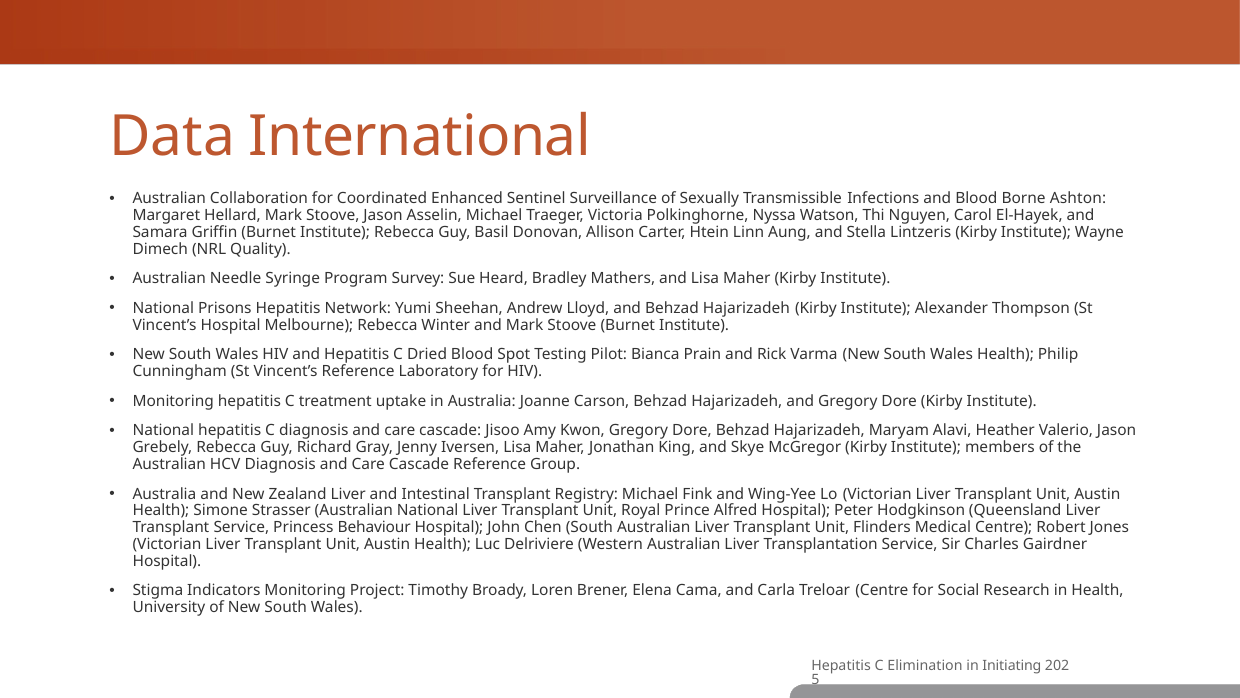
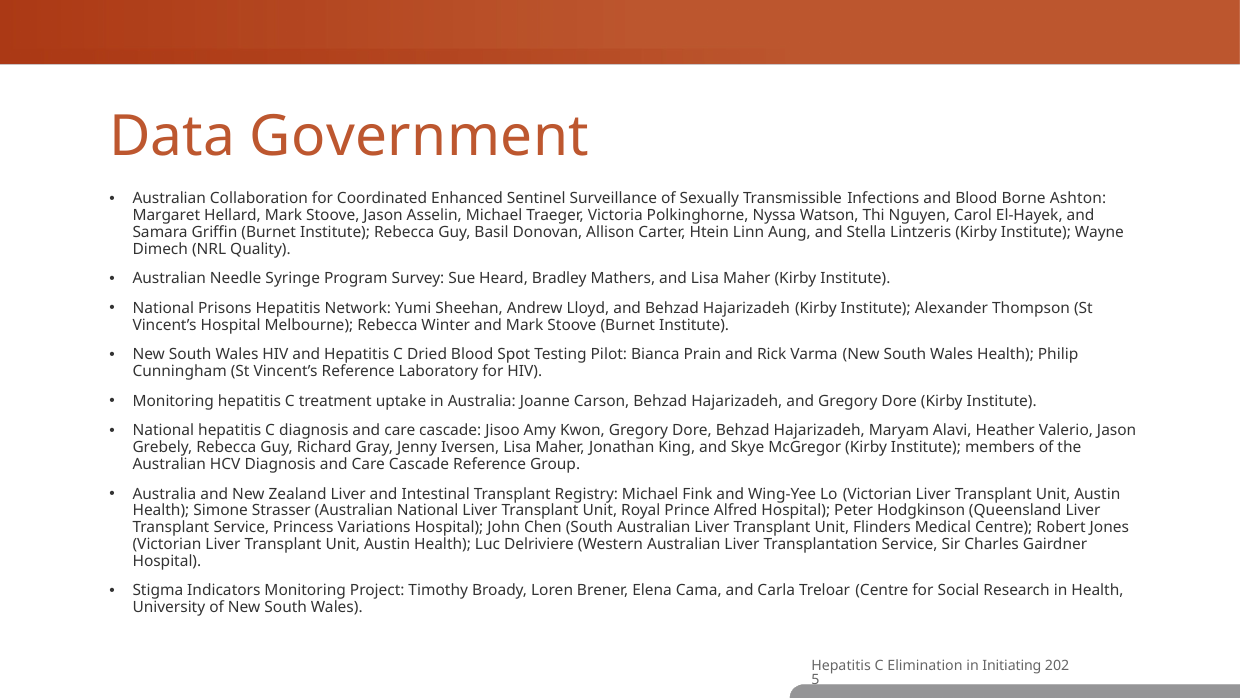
International: International -> Government
Behaviour: Behaviour -> Variations
